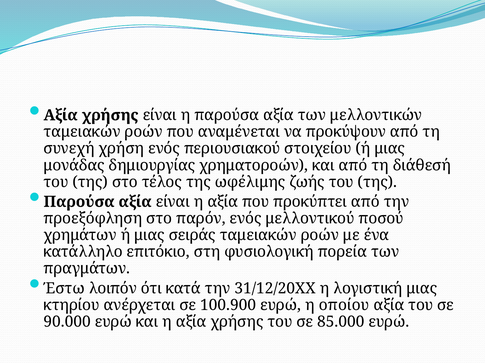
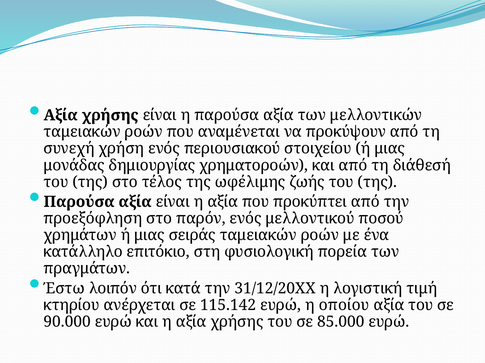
λογιστική μιας: μιας -> τιμή
100.900: 100.900 -> 115.142
